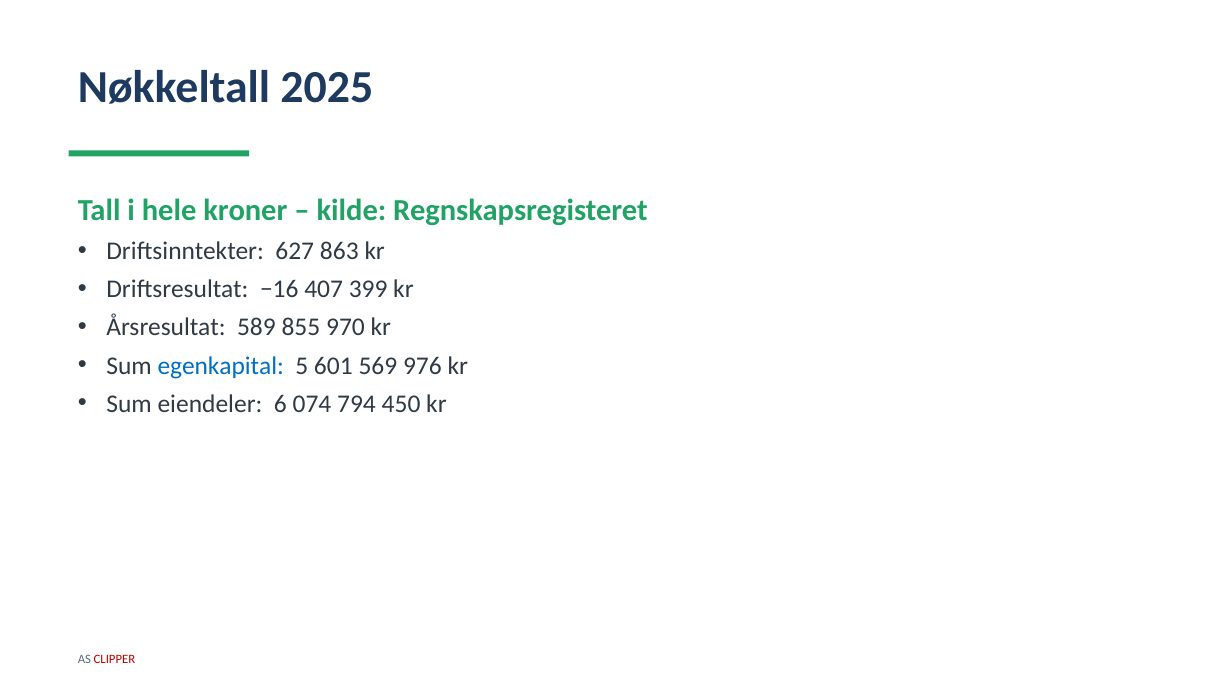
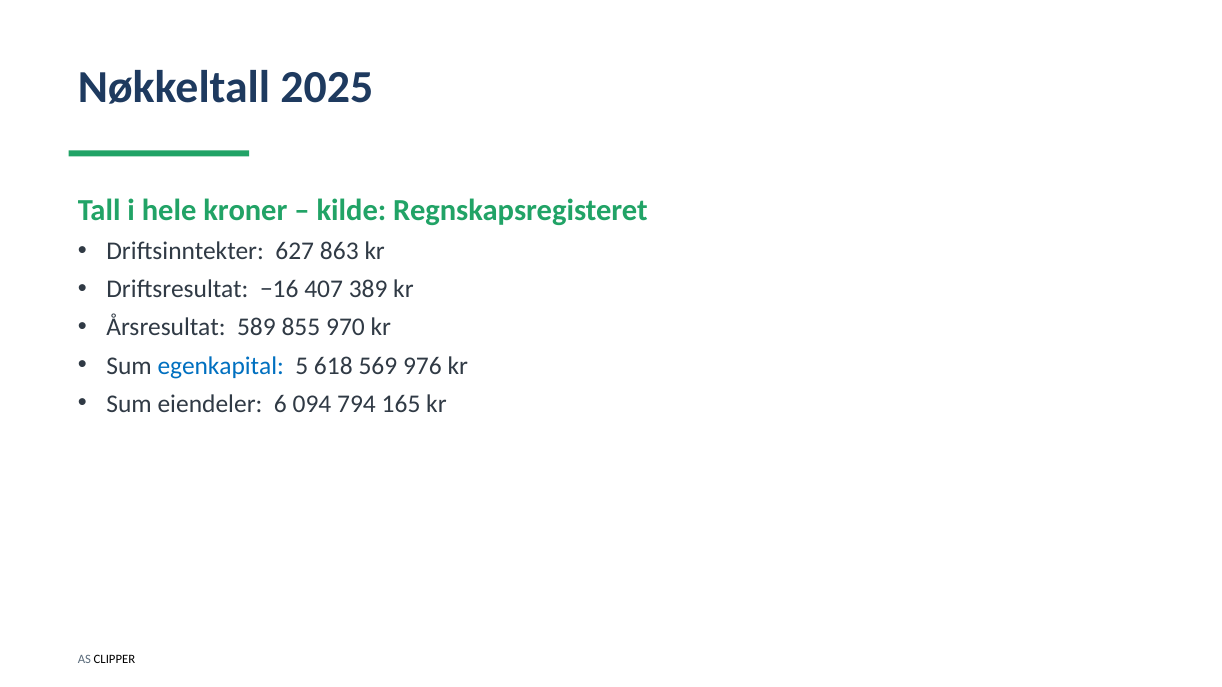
399: 399 -> 389
601: 601 -> 618
074: 074 -> 094
450: 450 -> 165
CLIPPER colour: red -> black
